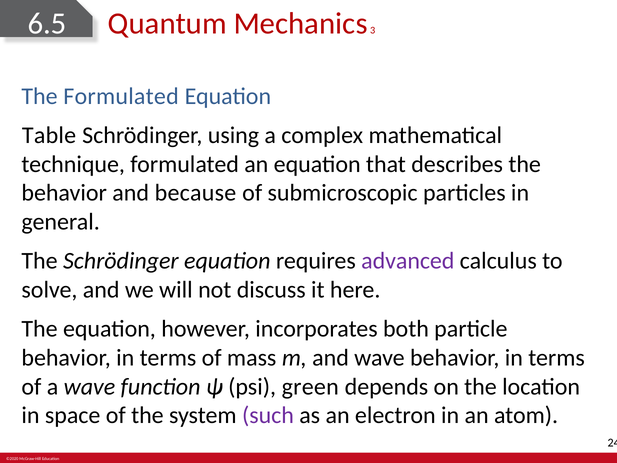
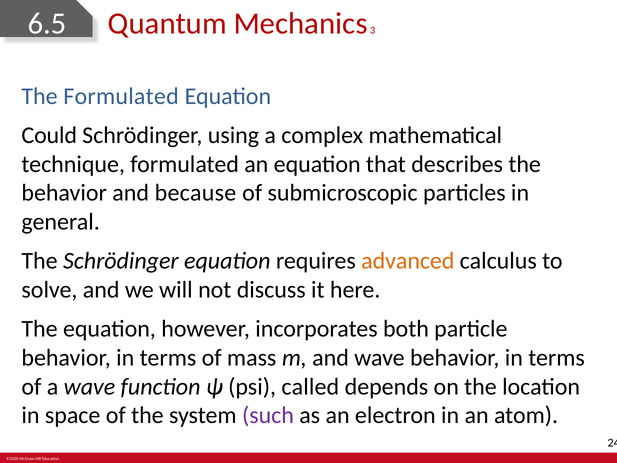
Table: Table -> Could
advanced colour: purple -> orange
green: green -> called
